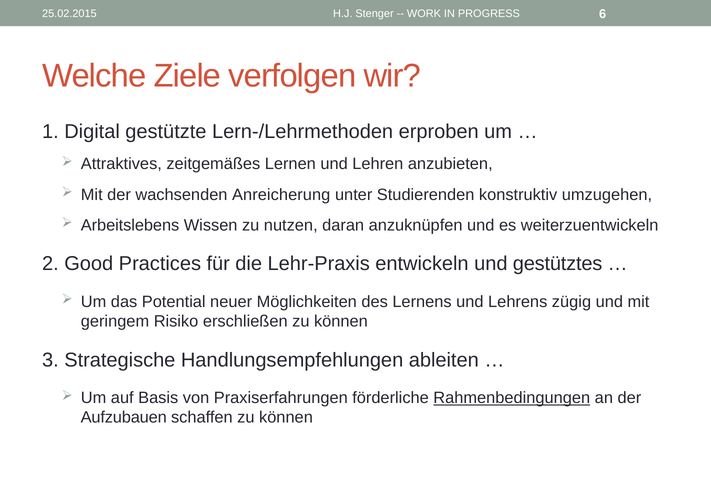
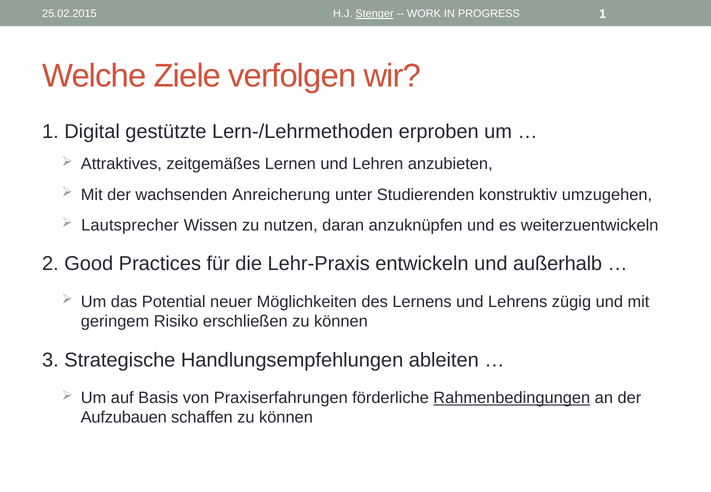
Stenger underline: none -> present
PROGRESS 6: 6 -> 1
Arbeitslebens: Arbeitslebens -> Lautsprecher
gestütztes: gestütztes -> außerhalb
